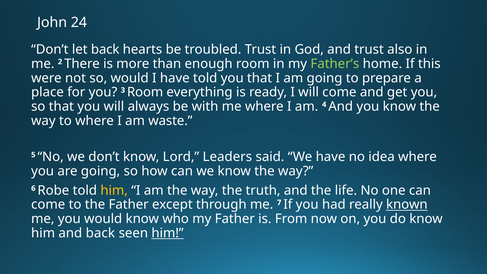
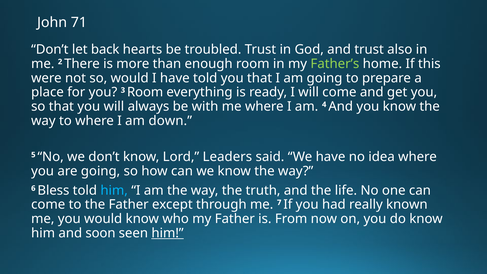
24: 24 -> 71
waste: waste -> down
Robe: Robe -> Bless
him at (114, 190) colour: yellow -> light blue
known underline: present -> none
and back: back -> soon
